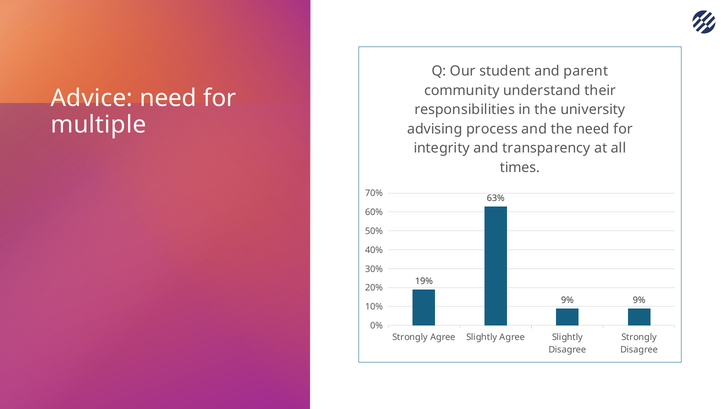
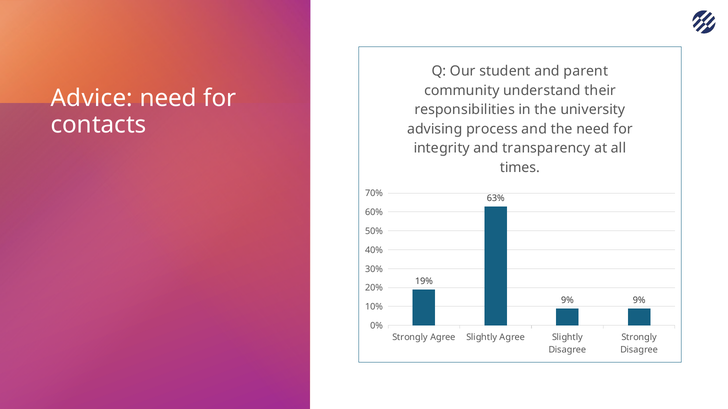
multiple: multiple -> contacts
